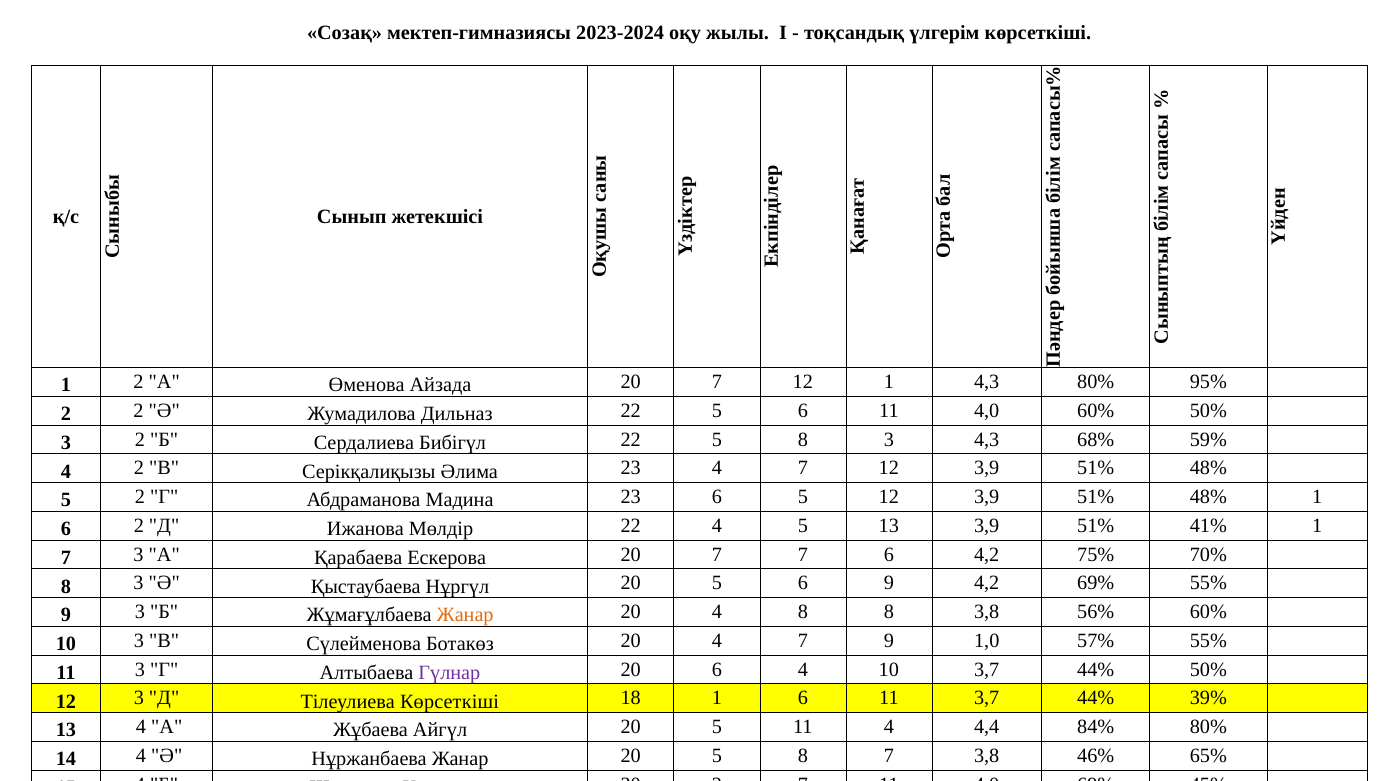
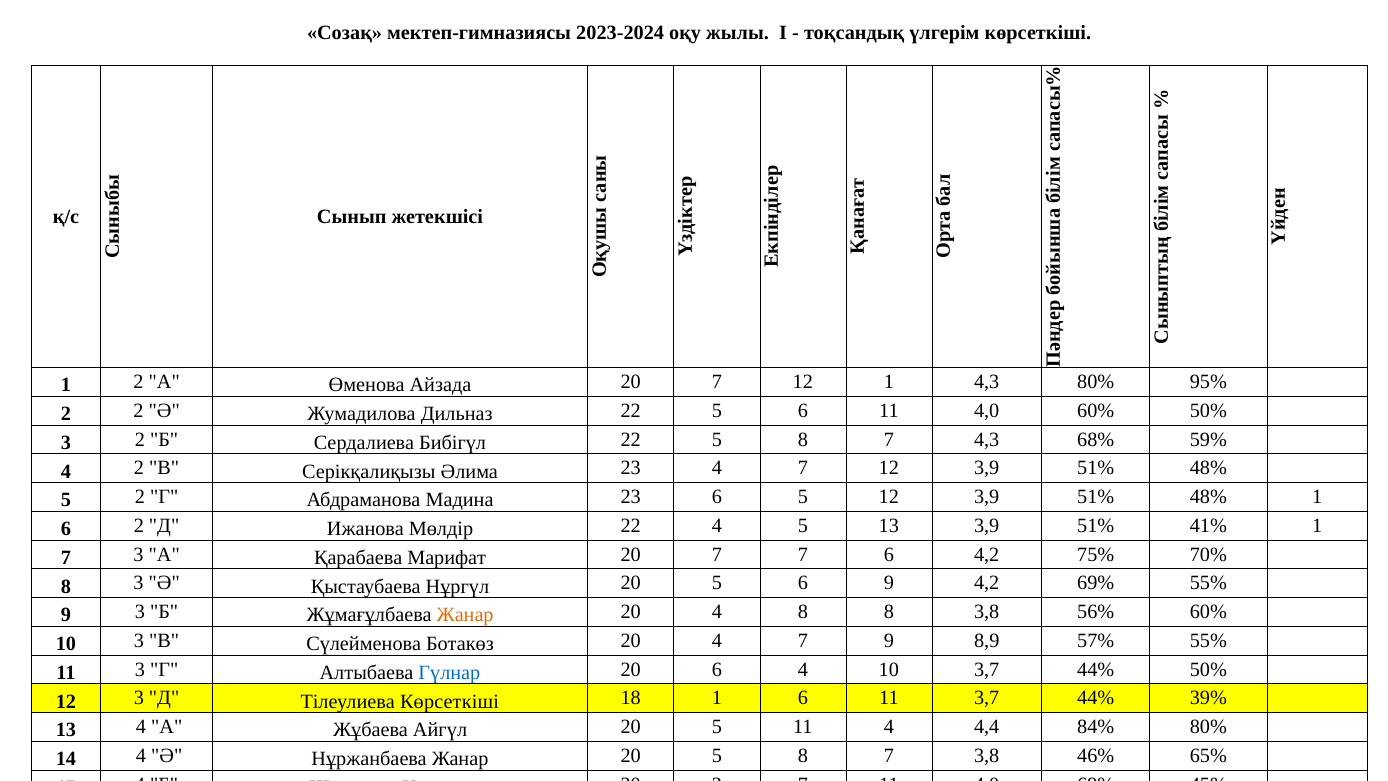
22 5 8 3: 3 -> 7
Ескерова: Ескерова -> Марифат
1,0: 1,0 -> 8,9
Гүлнар colour: purple -> blue
